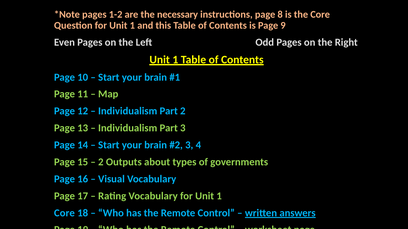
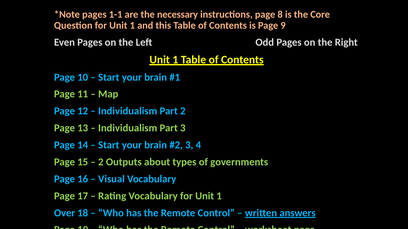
1-2: 1-2 -> 1-1
Core at (64, 213): Core -> Over
